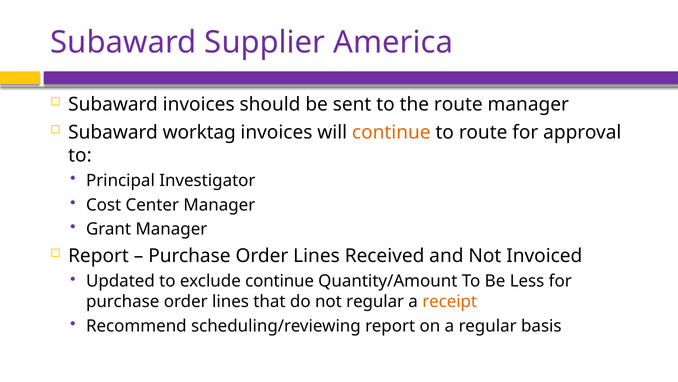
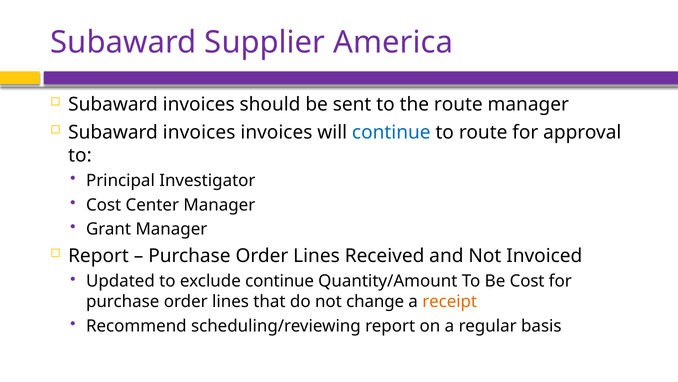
worktag at (199, 132): worktag -> invoices
continue at (391, 132) colour: orange -> blue
Be Less: Less -> Cost
not regular: regular -> change
